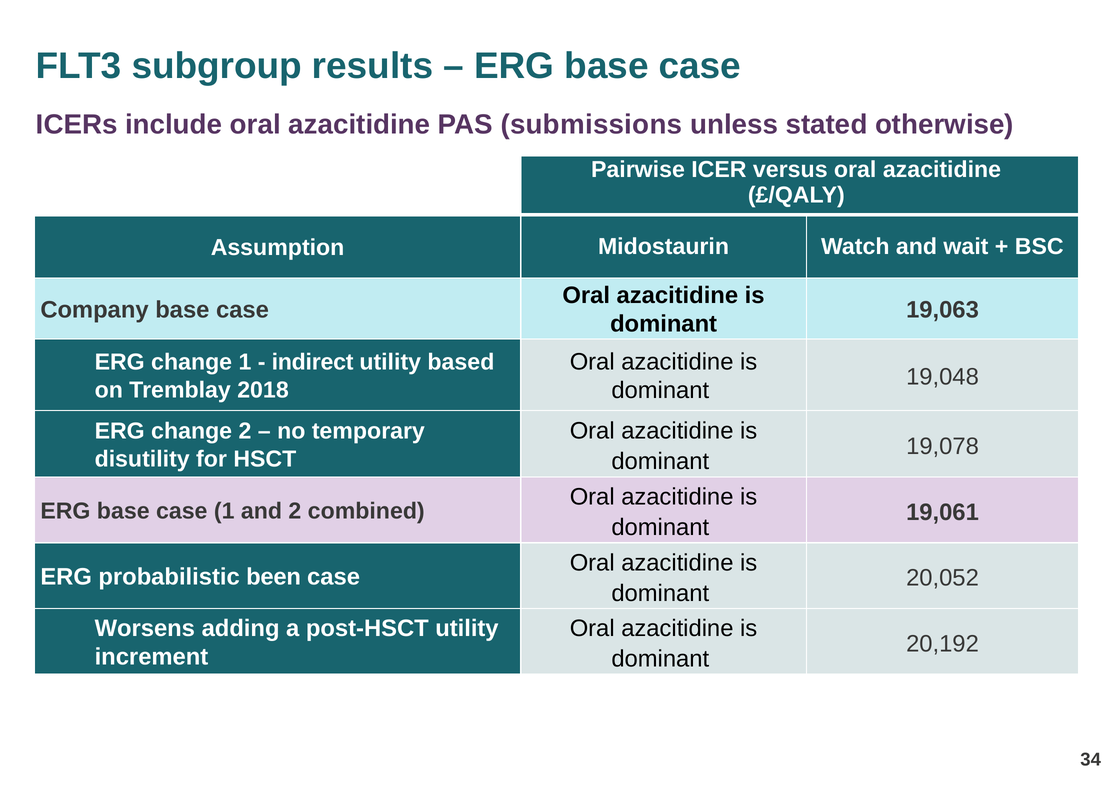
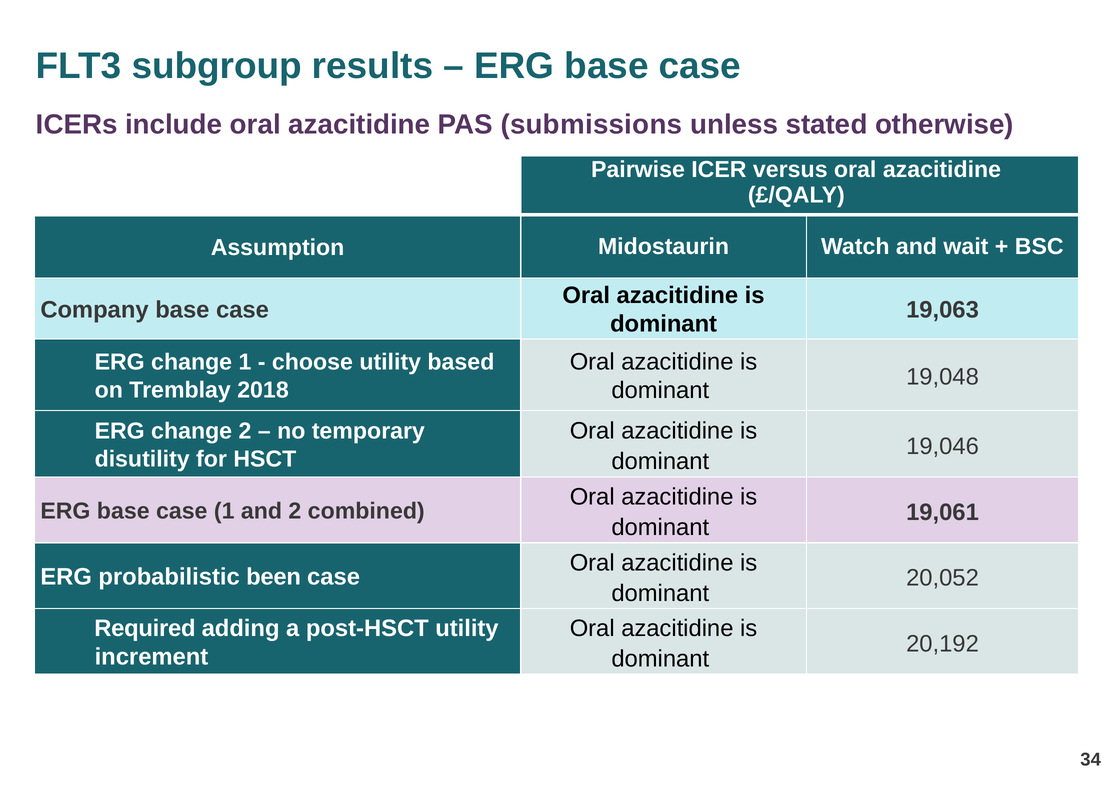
indirect: indirect -> choose
19,078: 19,078 -> 19,046
Worsens: Worsens -> Required
